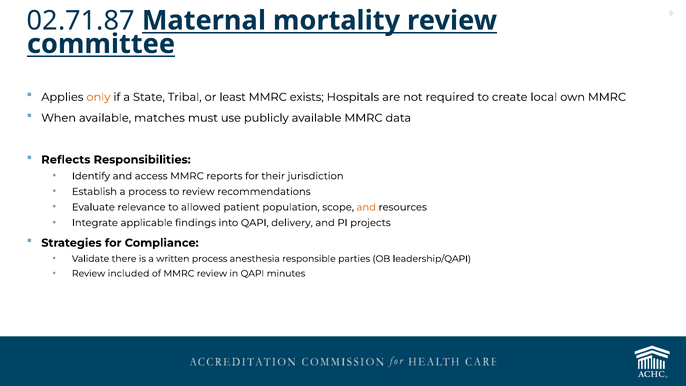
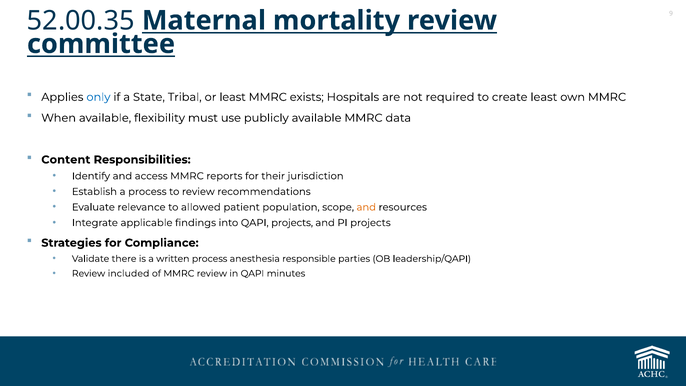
02.71.87: 02.71.87 -> 52.00.35
only colour: orange -> blue
create local: local -> least
matches: matches -> flexibility
Reflects: Reflects -> Content
QAPI delivery: delivery -> projects
